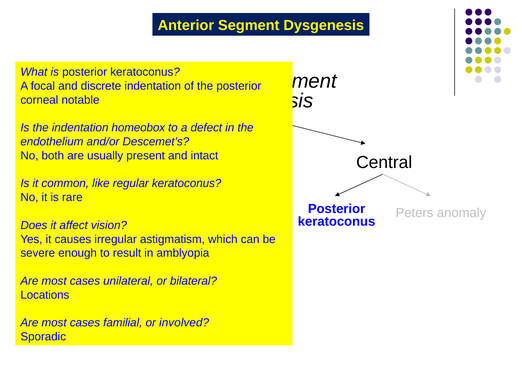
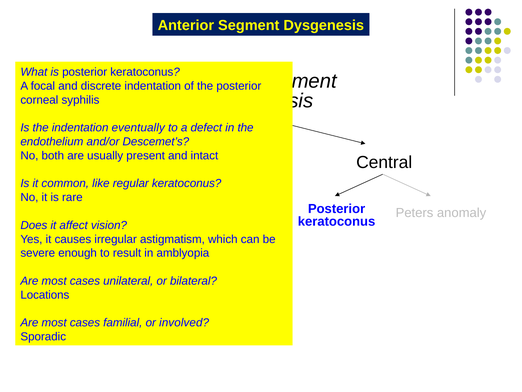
notable: notable -> syphilis
homeobox: homeobox -> eventually
